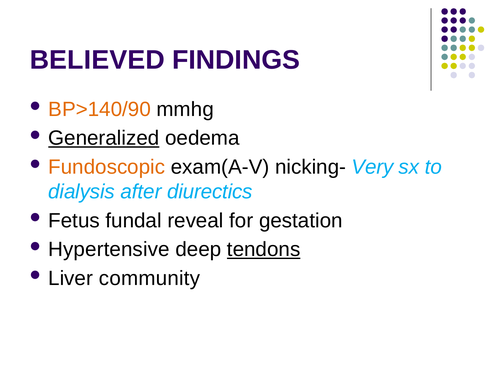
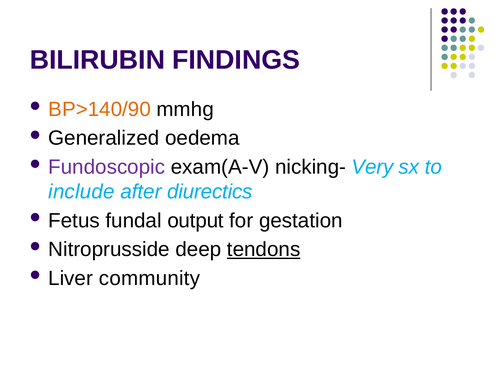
BELIEVED: BELIEVED -> BILIRUBIN
Generalized underline: present -> none
Fundoscopic colour: orange -> purple
dialysis: dialysis -> include
reveal: reveal -> output
Hypertensive: Hypertensive -> Nitroprusside
